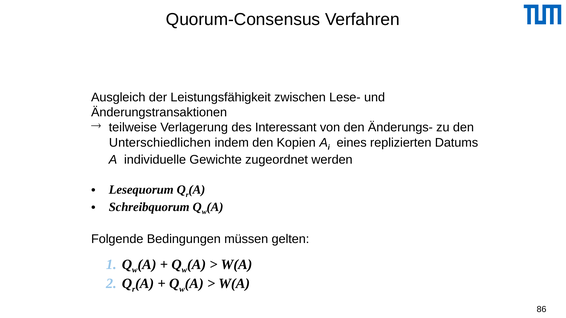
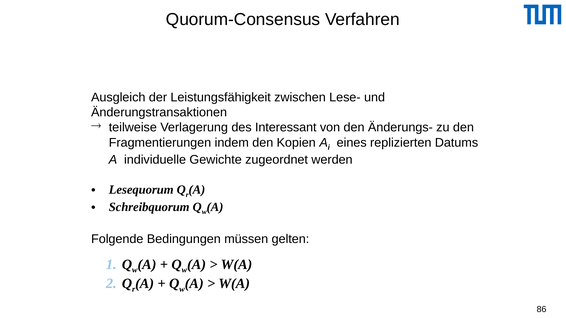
Unterschiedlichen: Unterschiedlichen -> Fragmentierungen
